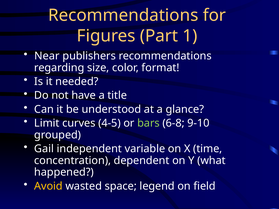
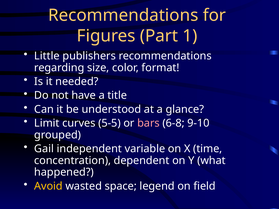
Near: Near -> Little
4-5: 4-5 -> 5-5
bars colour: light green -> pink
